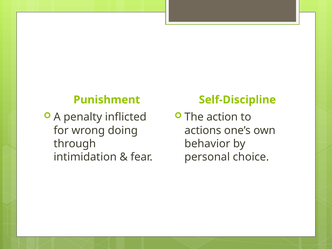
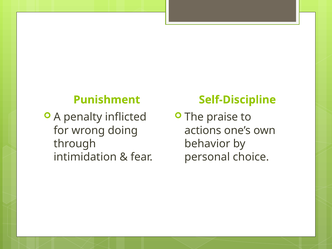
action: action -> praise
